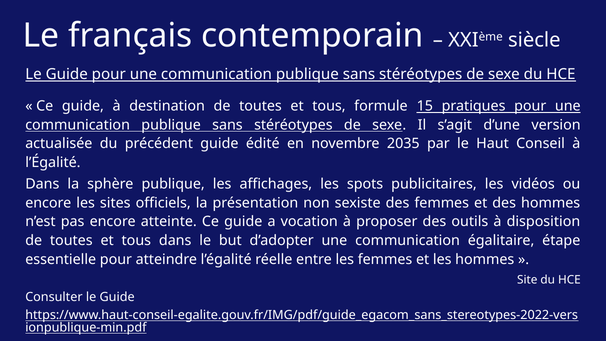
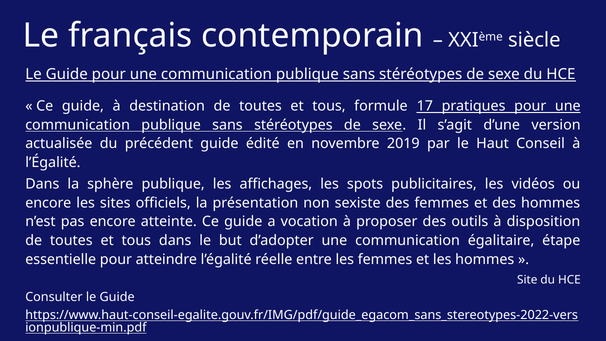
15: 15 -> 17
2035: 2035 -> 2019
